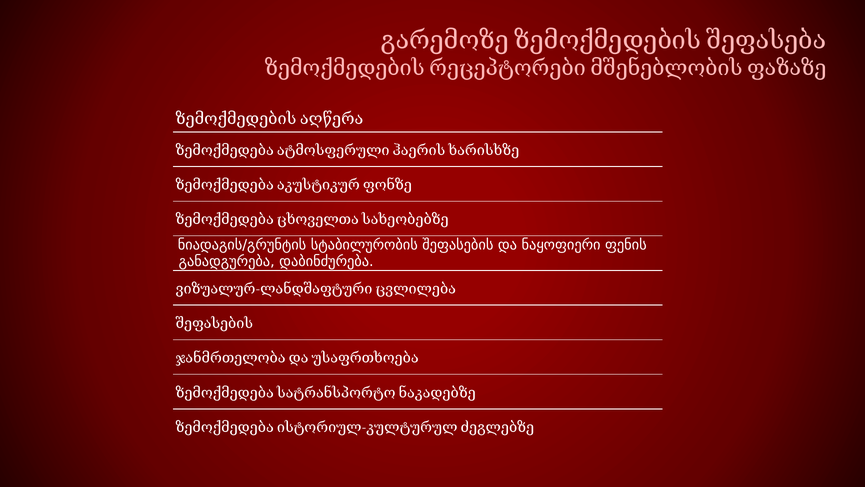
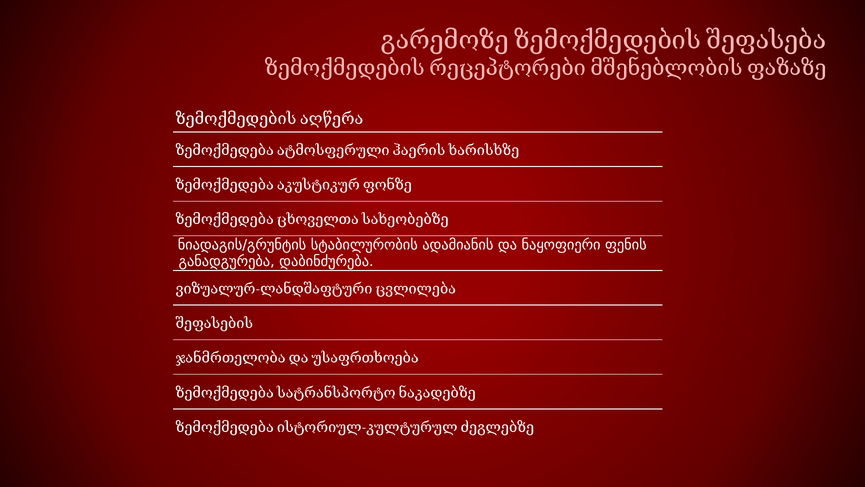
სტაბილურობის შეფასების: შეფასების -> ადამიანის
